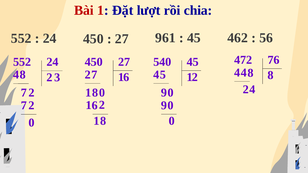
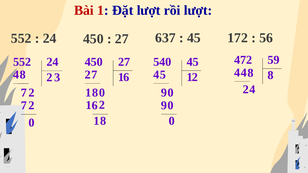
rồi chia: chia -> lượt
961: 961 -> 637
462: 462 -> 172
76: 76 -> 59
